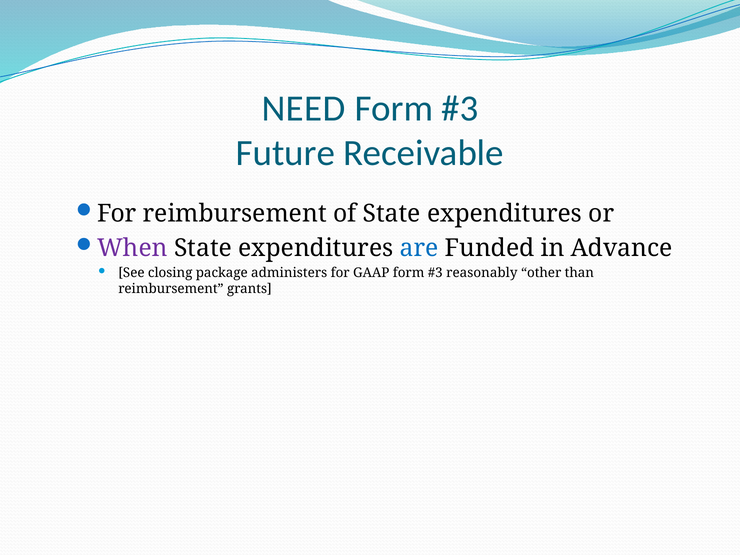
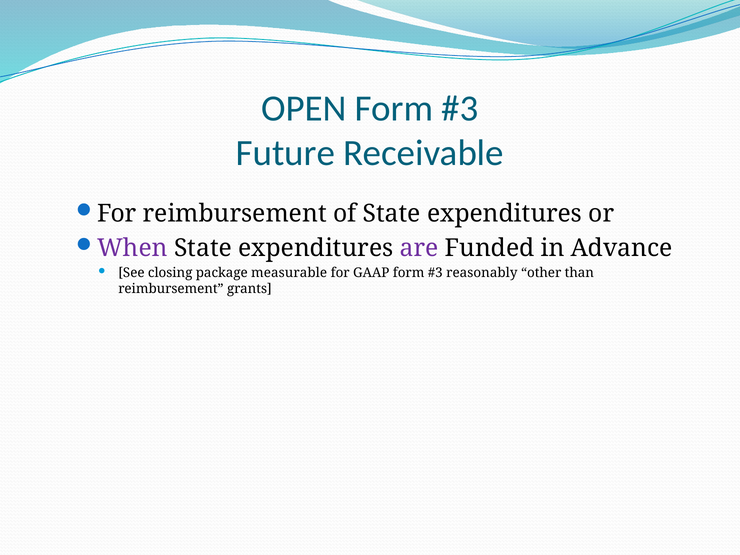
NEED: NEED -> OPEN
are colour: blue -> purple
administers: administers -> measurable
